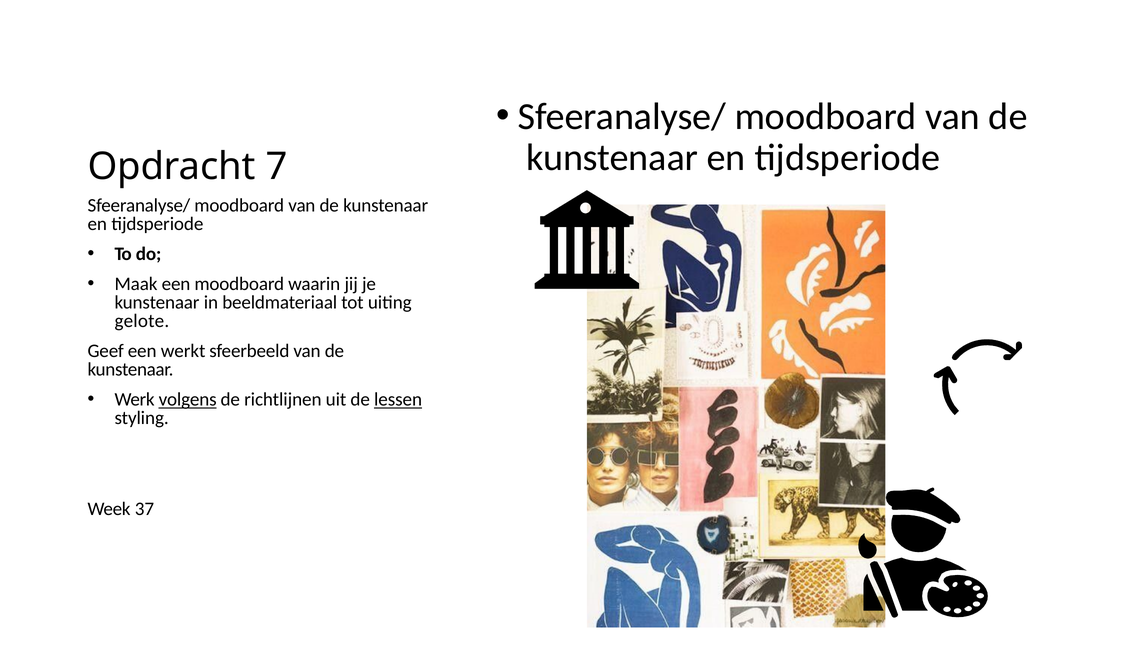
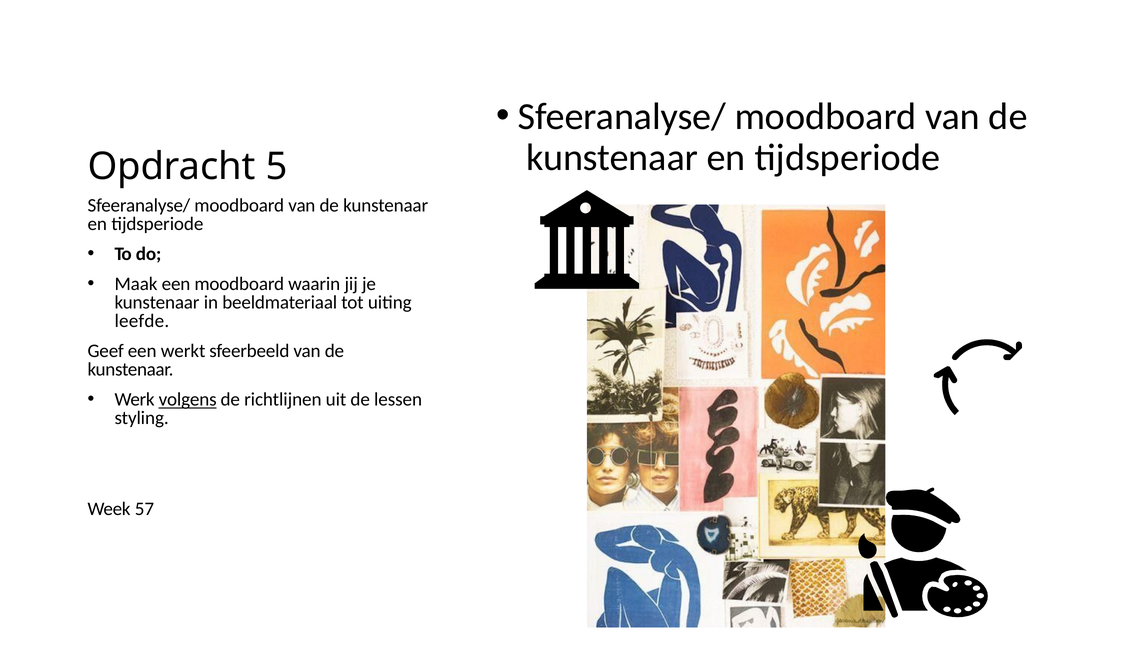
7: 7 -> 5
gelote: gelote -> leefde
lessen underline: present -> none
37: 37 -> 57
